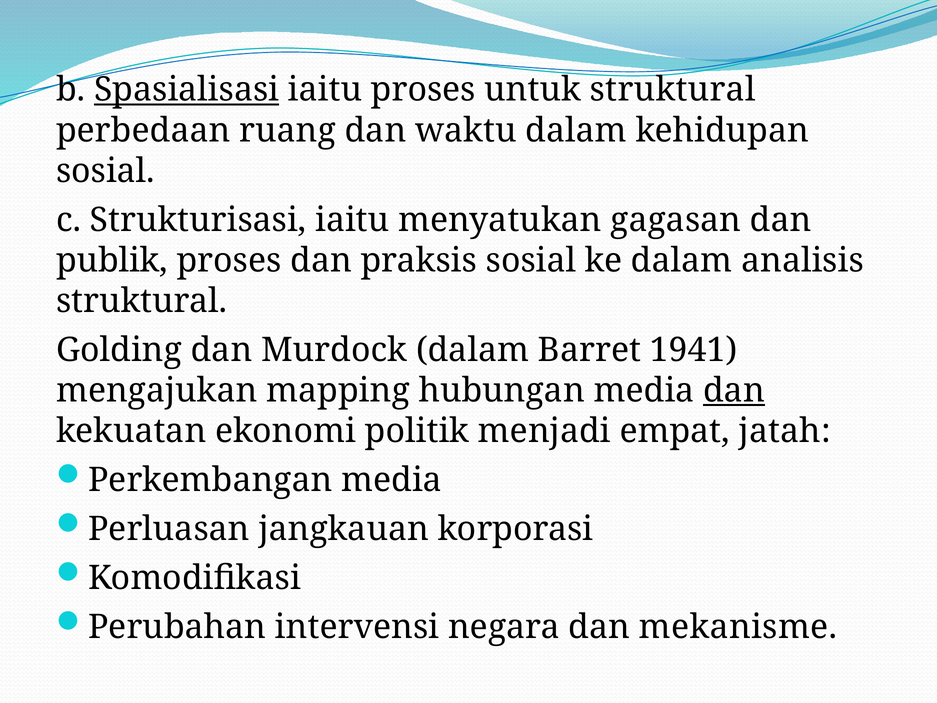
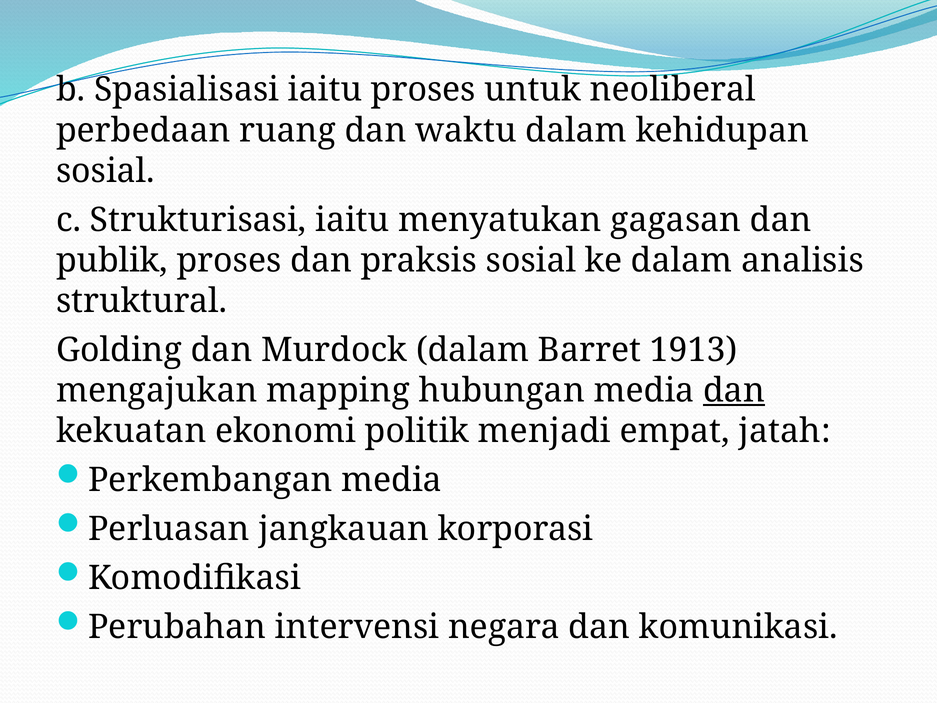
Spasialisasi underline: present -> none
untuk struktural: struktural -> neoliberal
1941: 1941 -> 1913
mekanisme: mekanisme -> komunikasi
